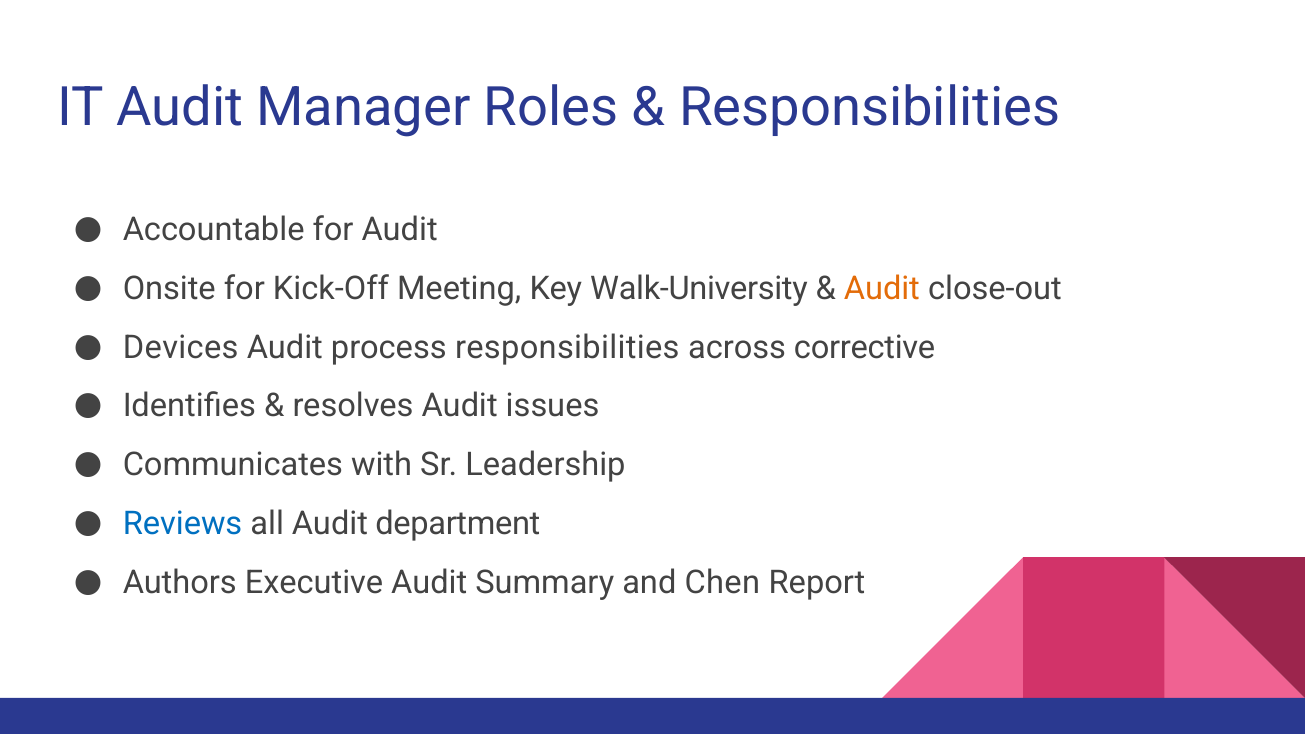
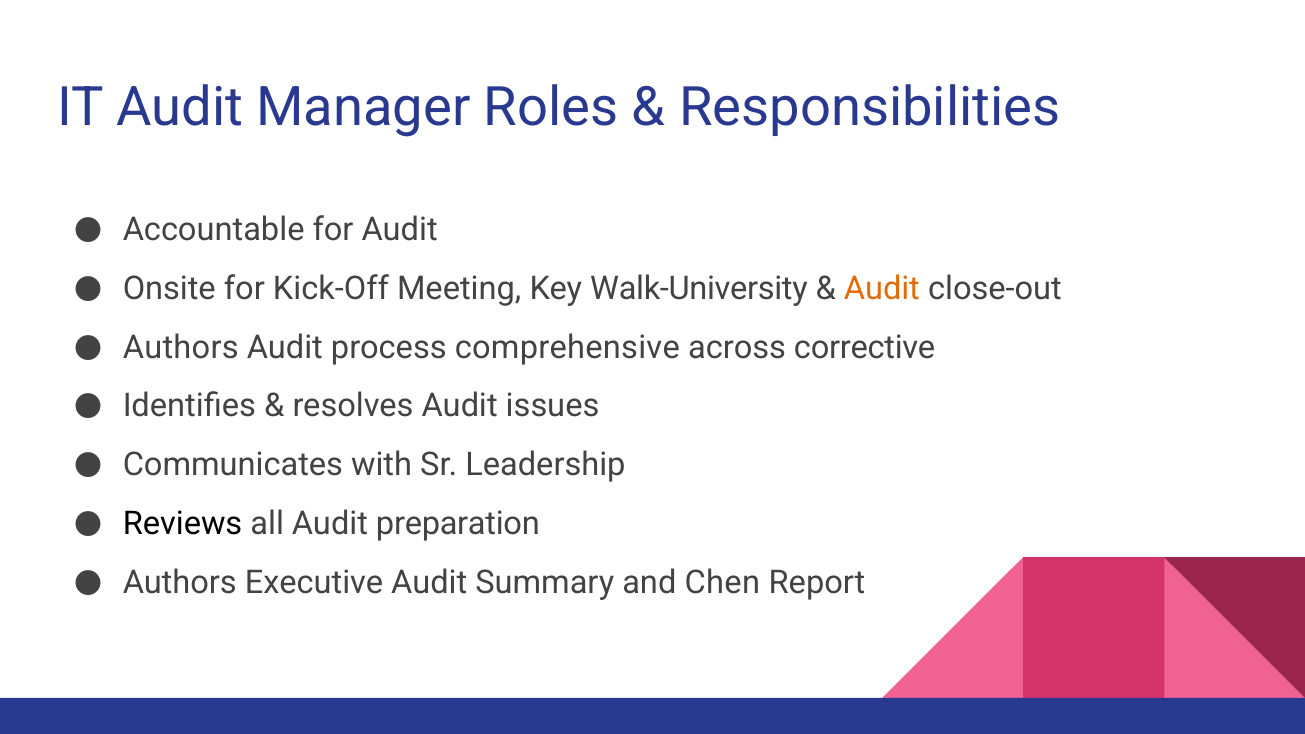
Devices at (181, 347): Devices -> Authors
process responsibilities: responsibilities -> comprehensive
Reviews colour: blue -> black
department: department -> preparation
